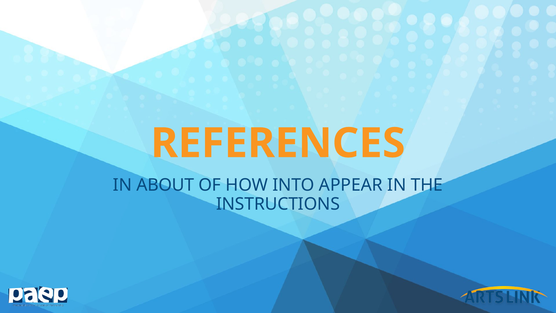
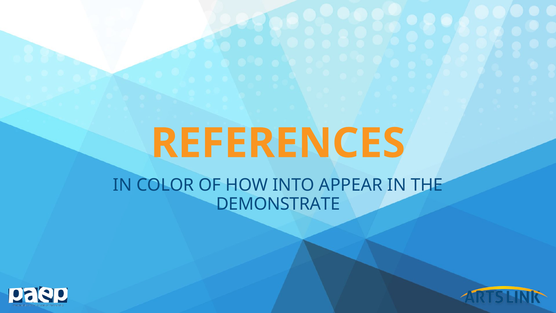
ABOUT: ABOUT -> COLOR
INSTRUCTIONS: INSTRUCTIONS -> DEMONSTRATE
